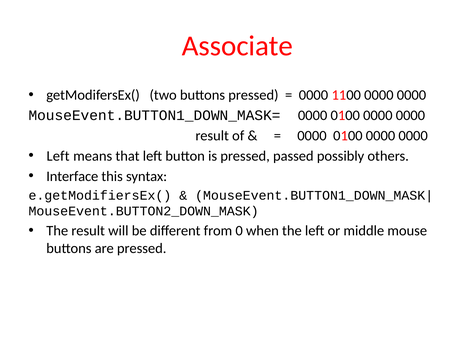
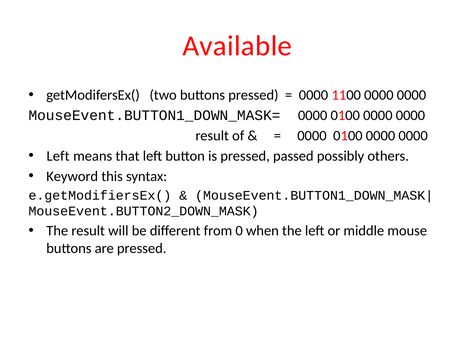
Associate: Associate -> Available
Interface: Interface -> Keyword
